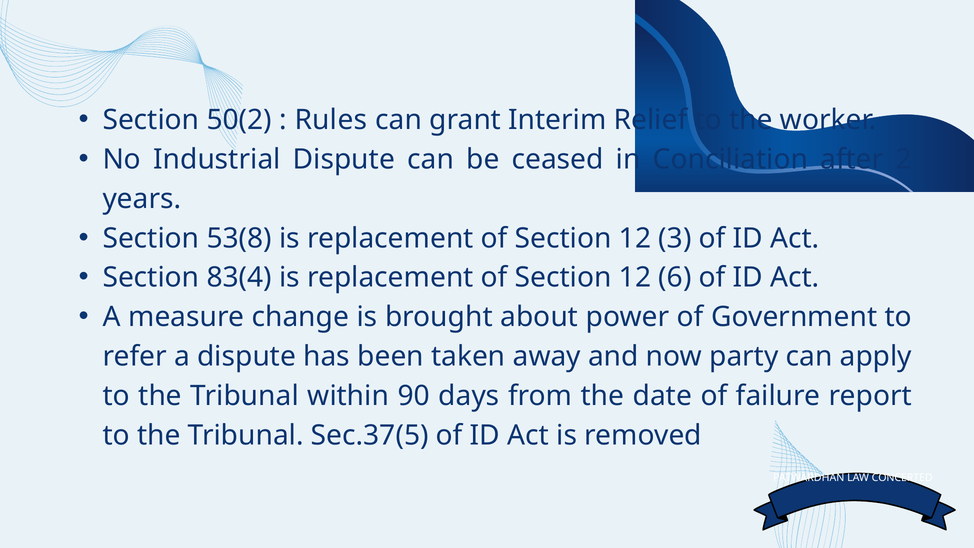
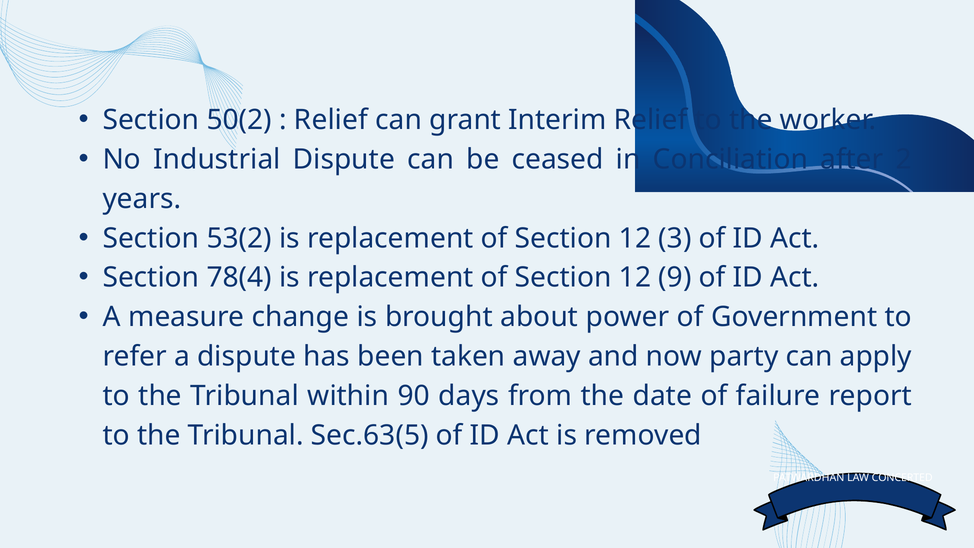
Rules at (331, 120): Rules -> Relief
53(8: 53(8 -> 53(2
83(4: 83(4 -> 78(4
6: 6 -> 9
Sec.37(5: Sec.37(5 -> Sec.63(5
